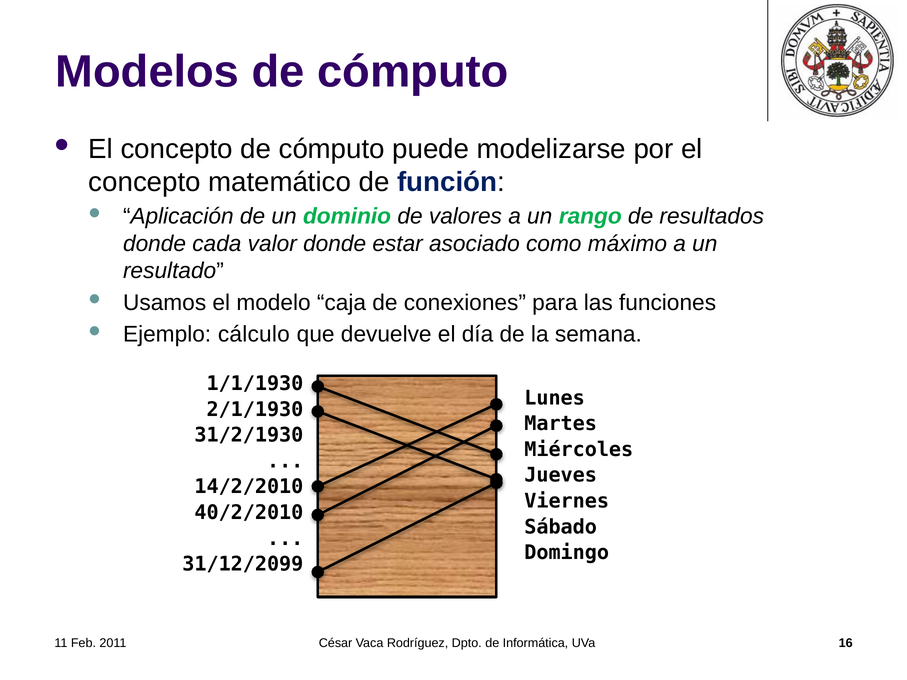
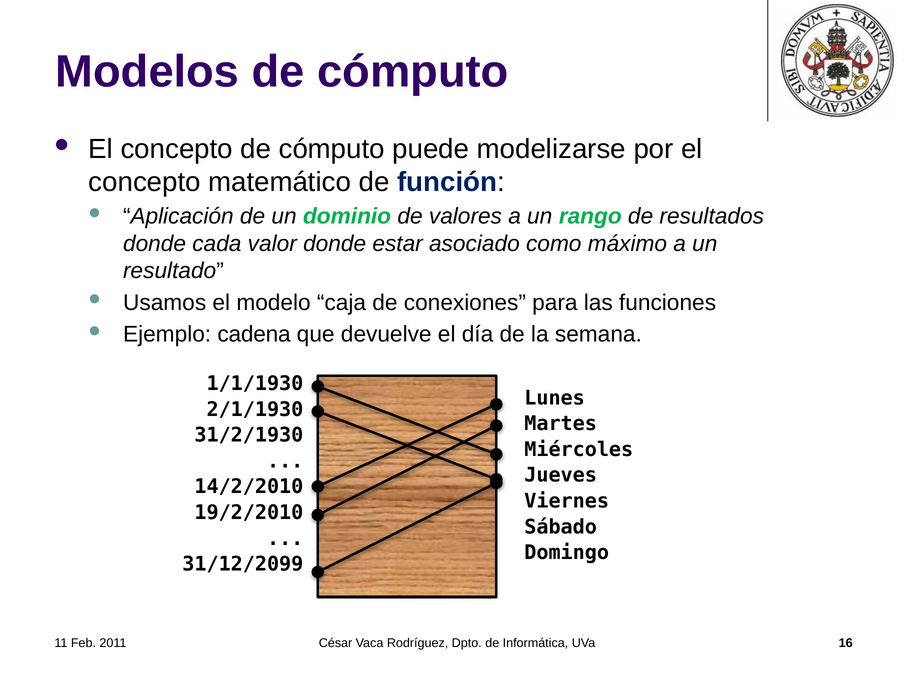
cálculo: cálculo -> cadena
40/2/2010: 40/2/2010 -> 19/2/2010
